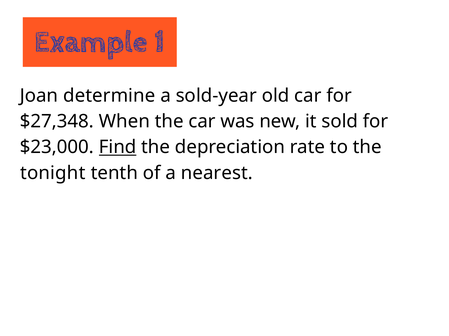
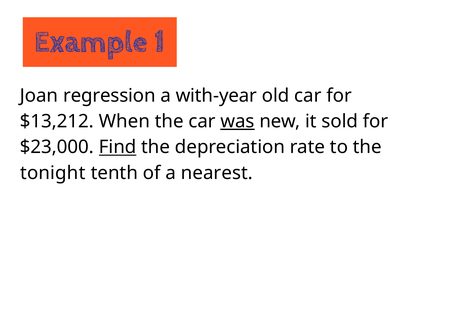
determine: determine -> regression
sold-year: sold-year -> with-year
$27,348: $27,348 -> $13,212
was underline: none -> present
